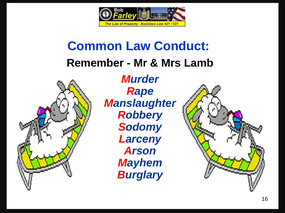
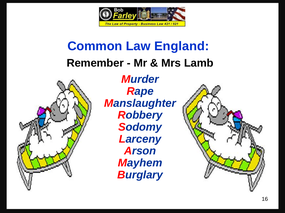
Conduct: Conduct -> England
